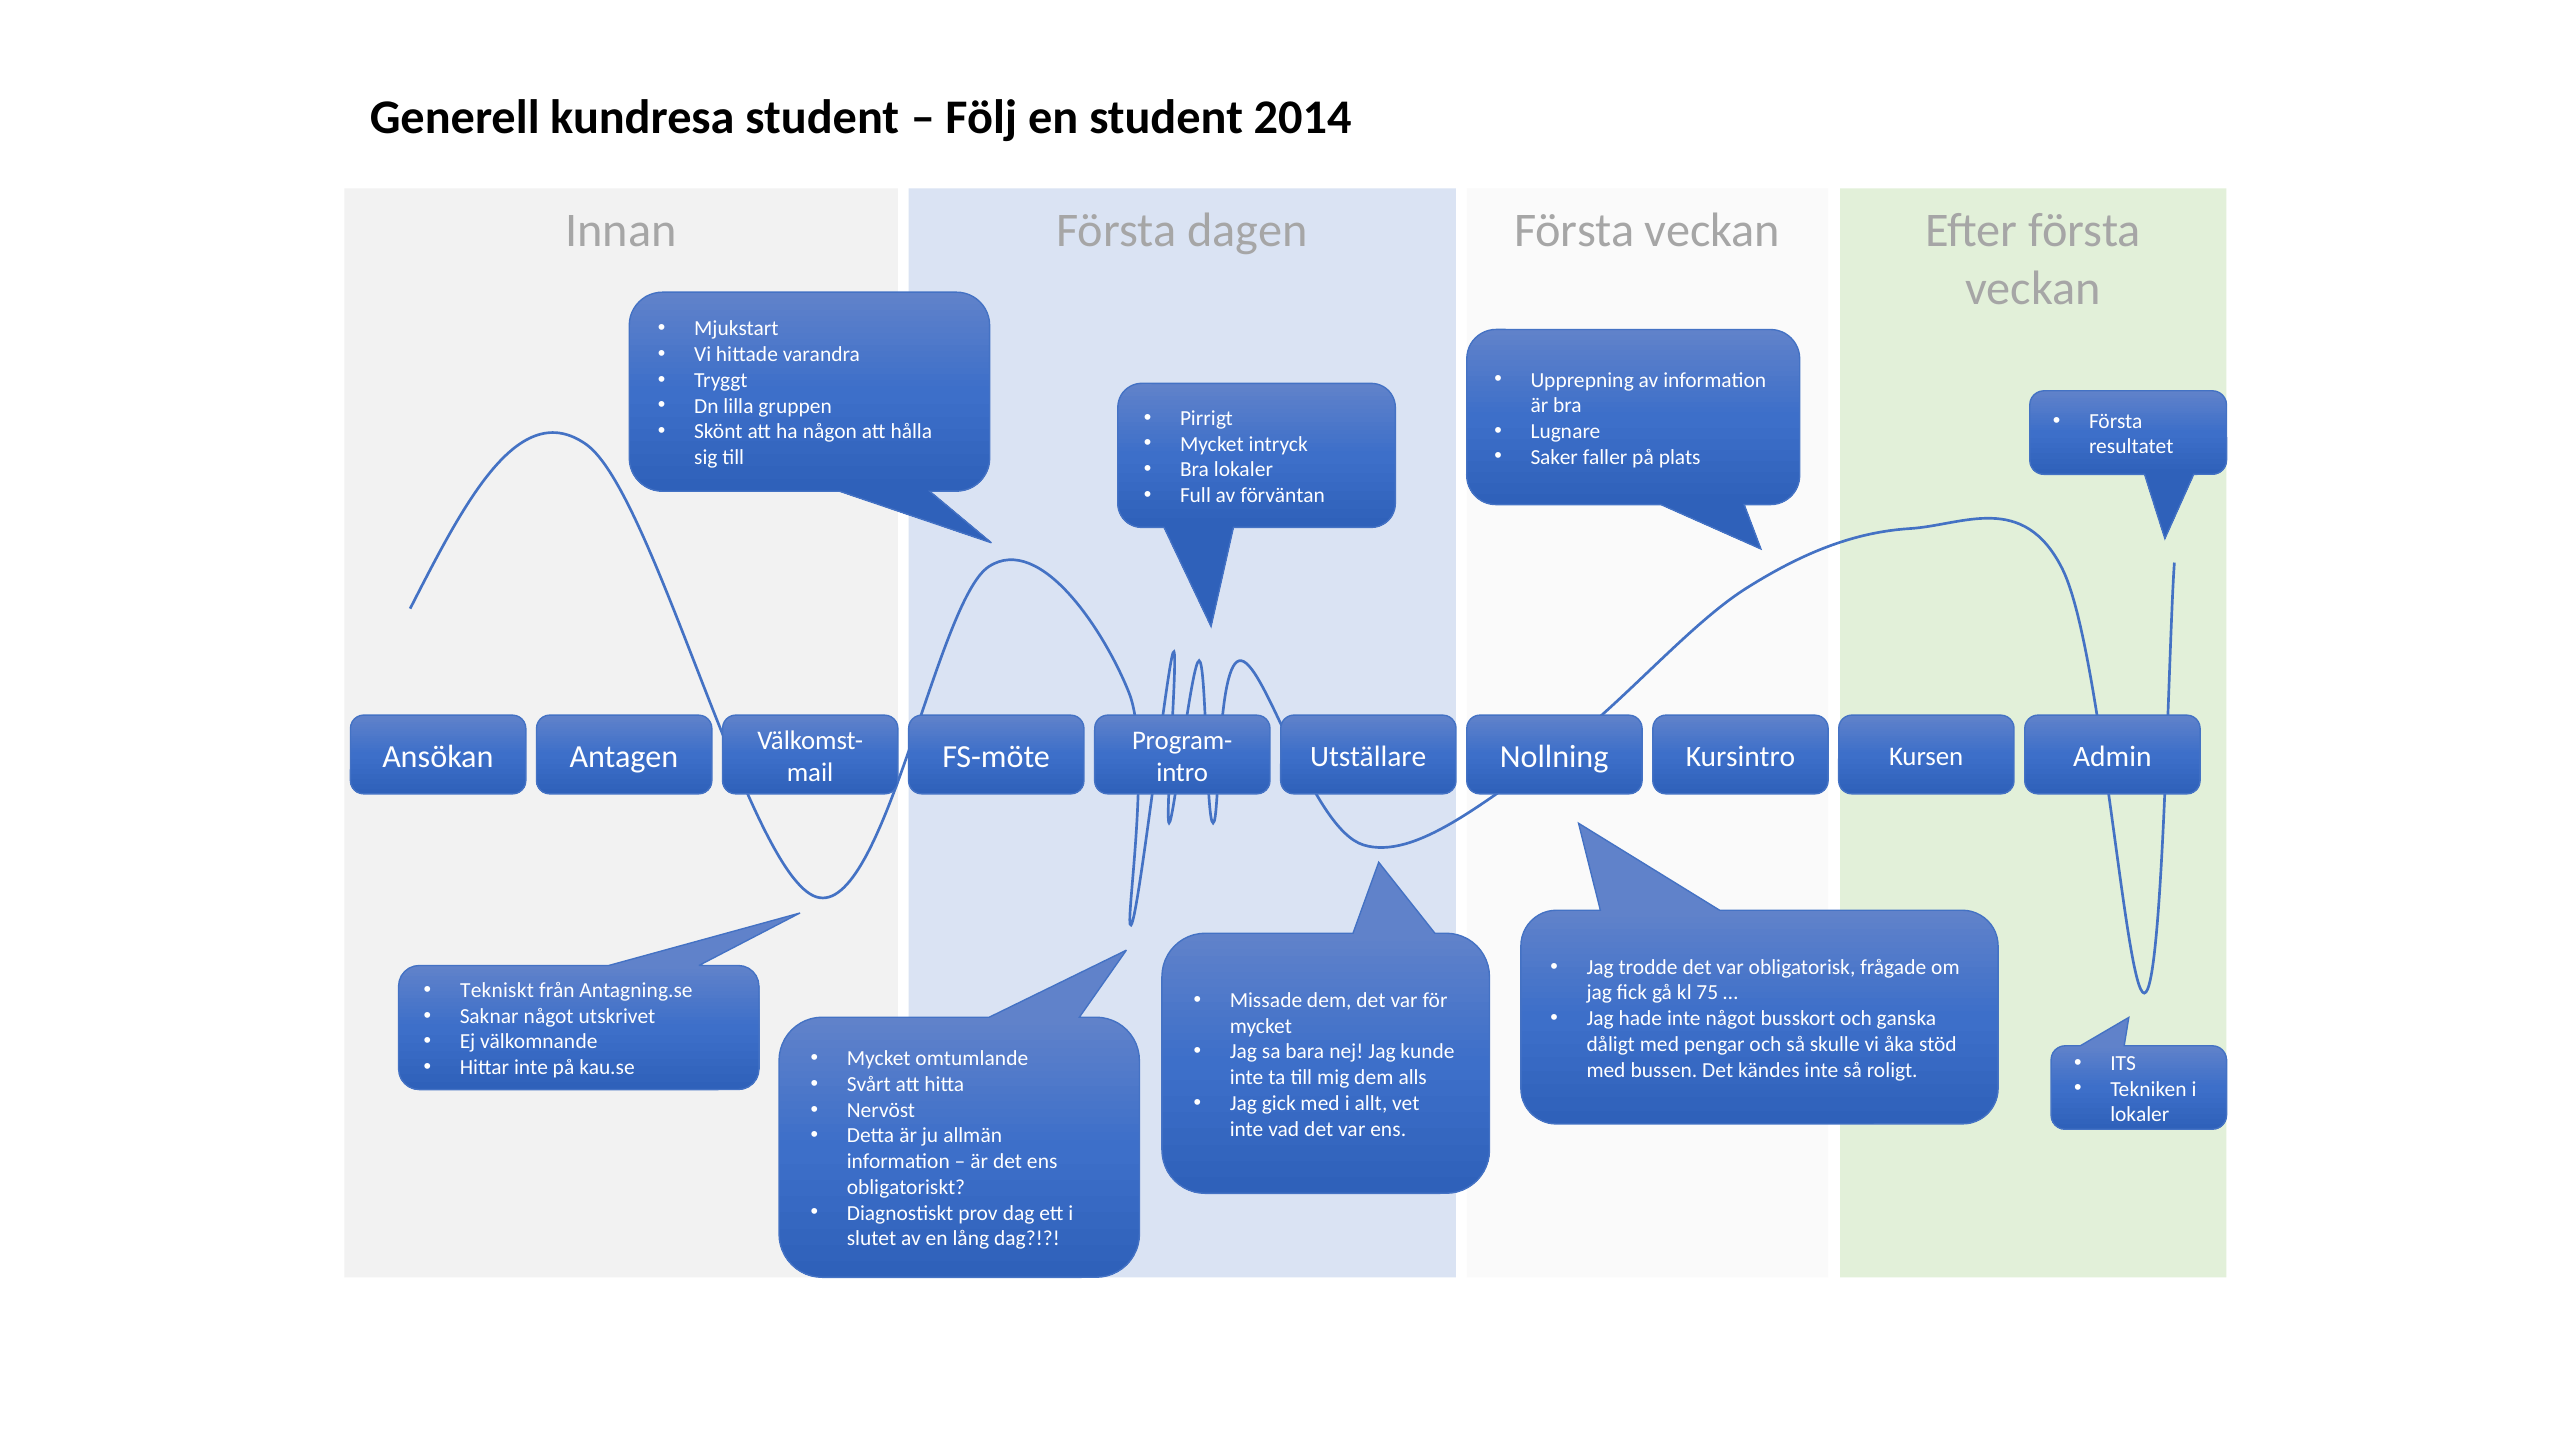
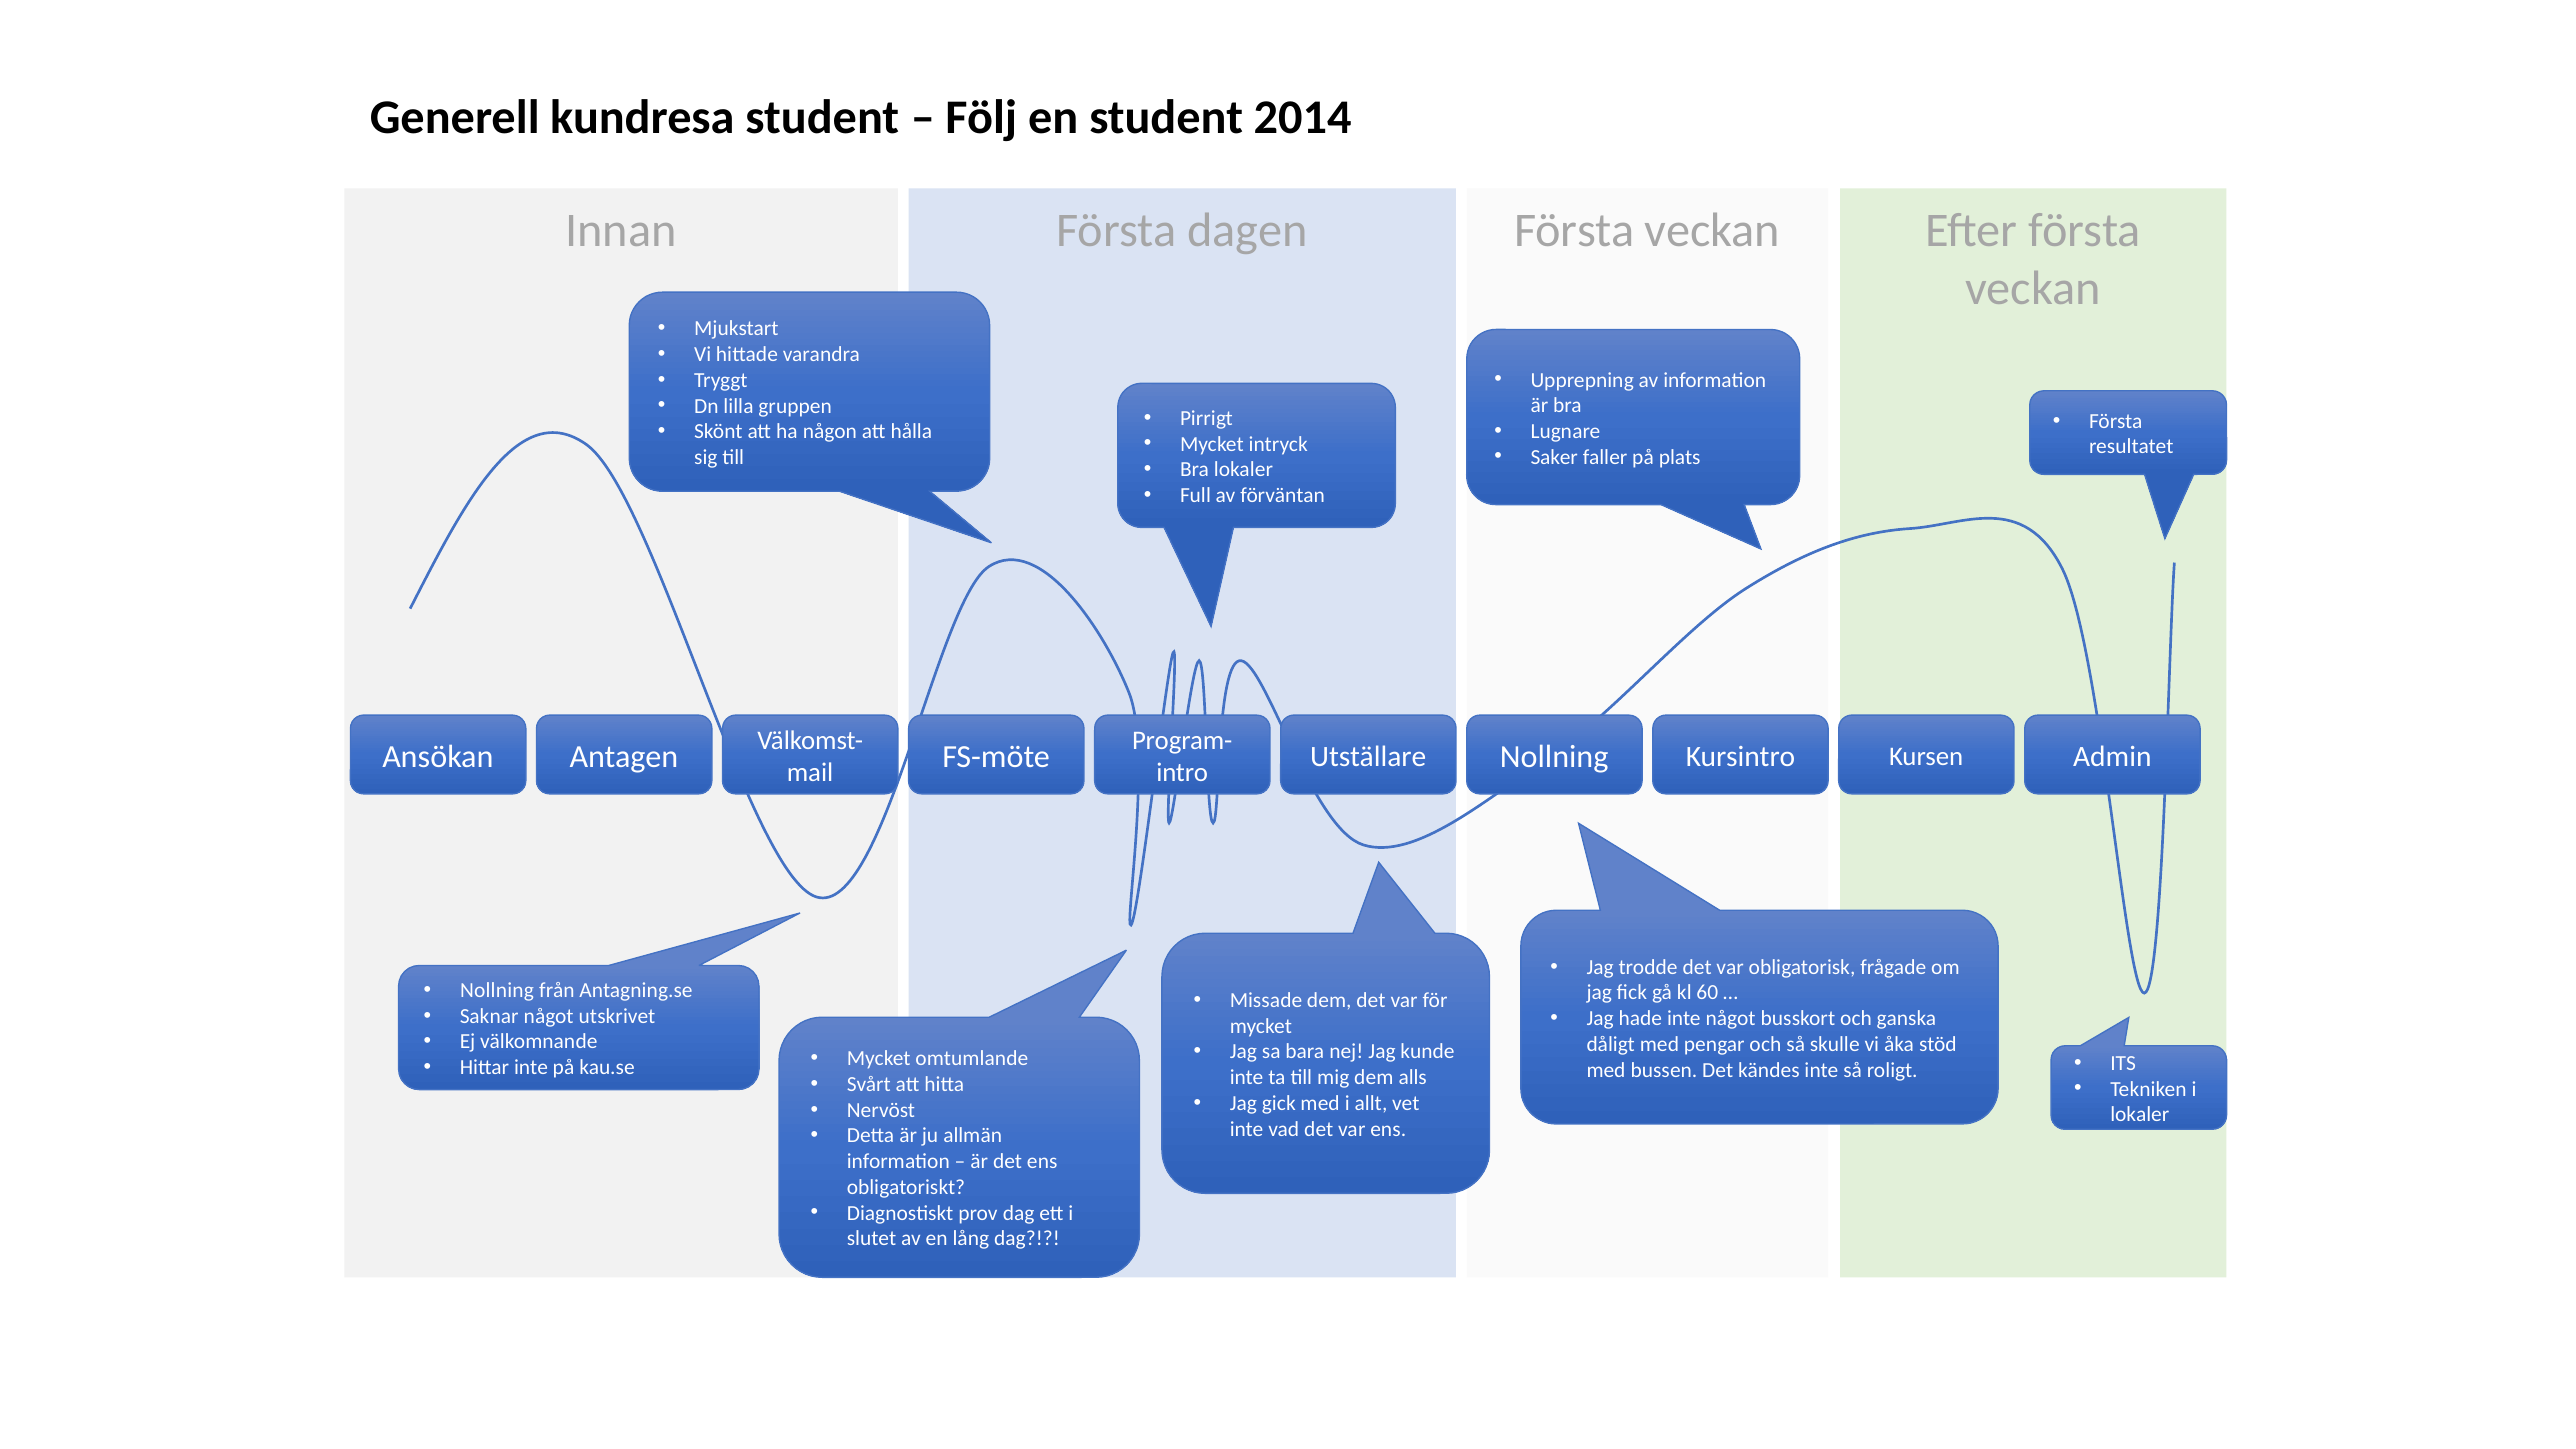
Tekniskt at (497, 990): Tekniskt -> Nollning
75: 75 -> 60
